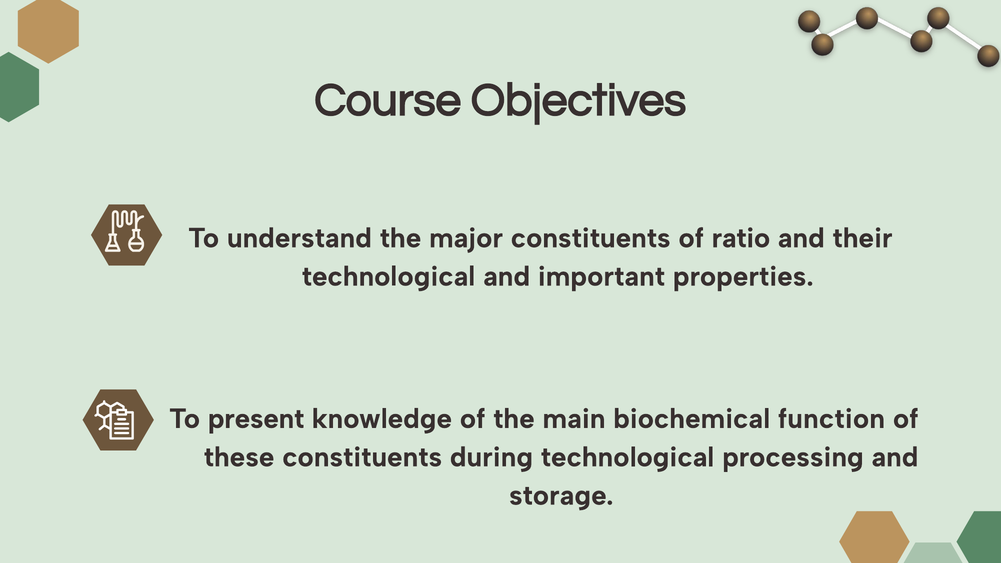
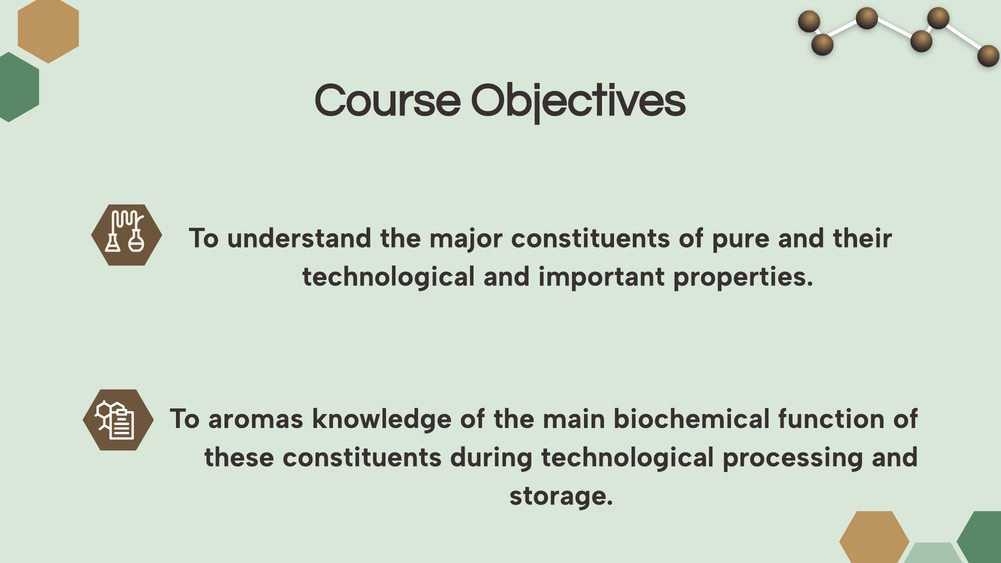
ratio: ratio -> pure
present: present -> aromas
